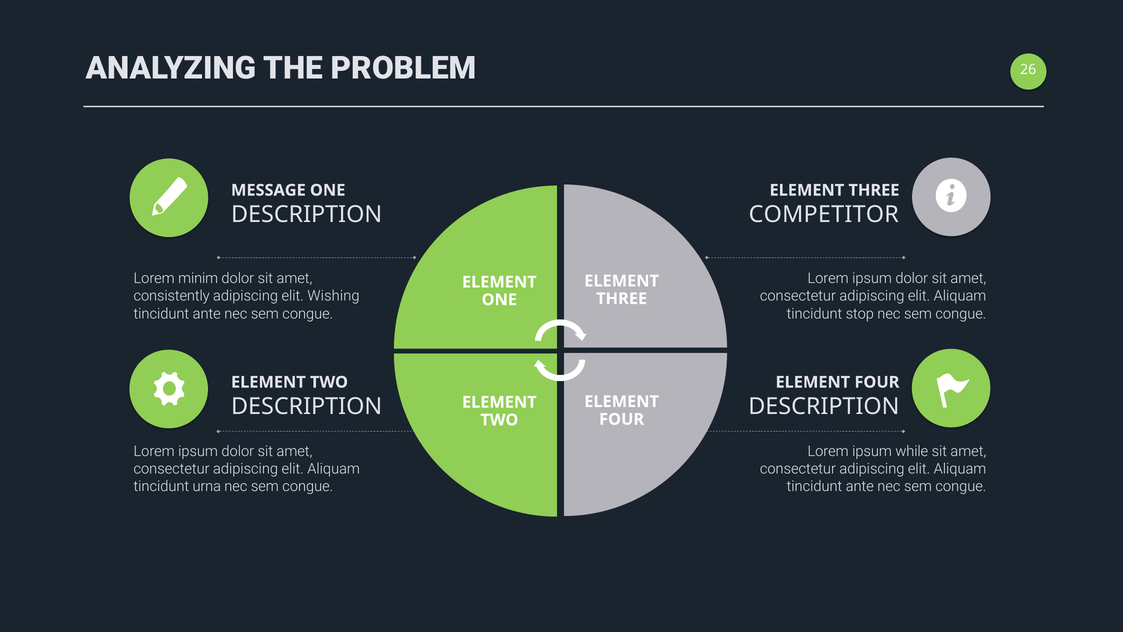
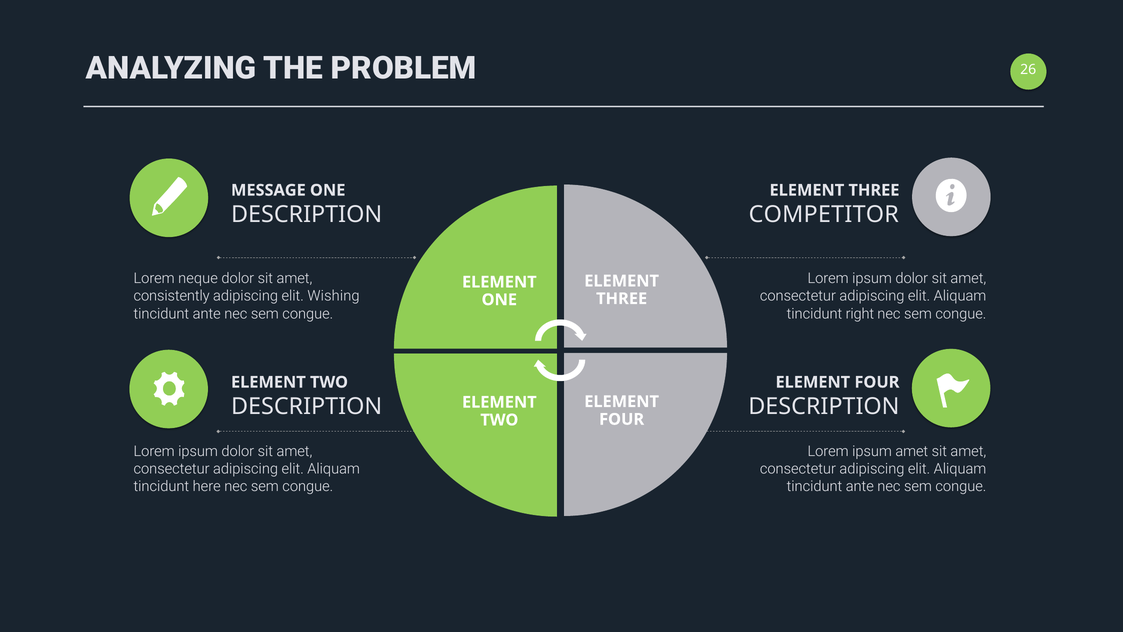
minim: minim -> neque
stop: stop -> right
ipsum while: while -> amet
urna: urna -> here
